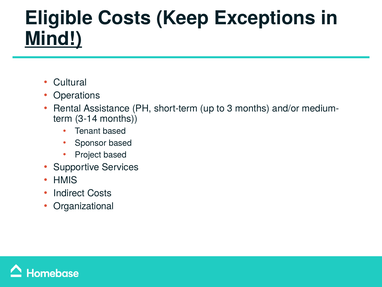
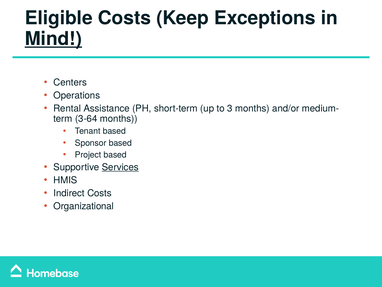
Cultural: Cultural -> Centers
3-14: 3-14 -> 3-64
Services underline: none -> present
